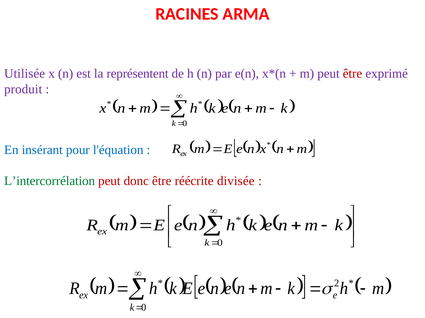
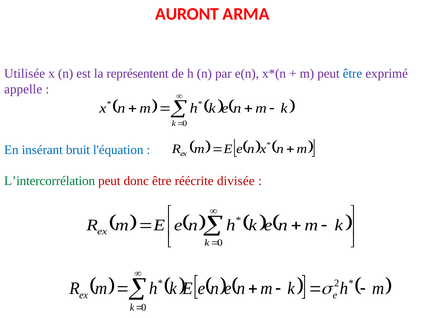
RACINES: RACINES -> AURONT
être at (353, 74) colour: red -> blue
produit: produit -> appelle
pour: pour -> bruit
